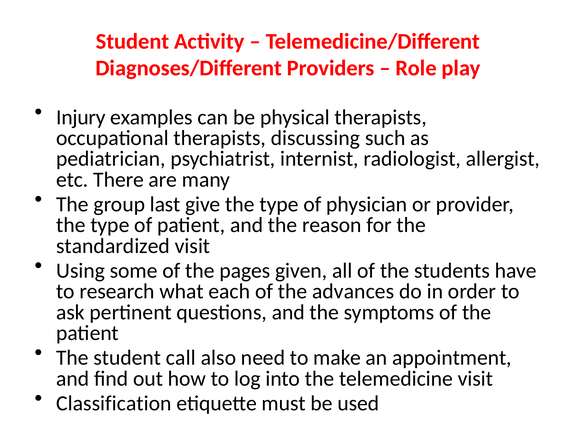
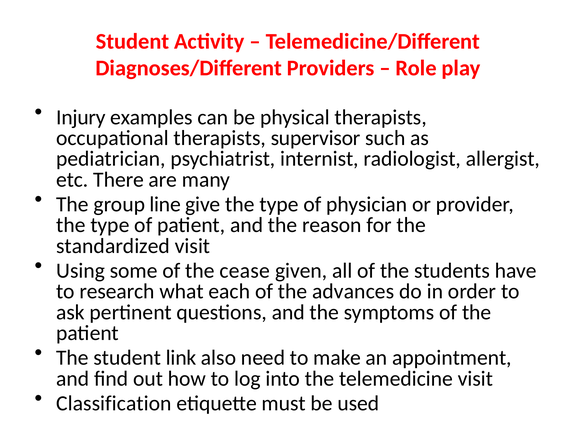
discussing: discussing -> supervisor
last: last -> line
pages: pages -> cease
call: call -> link
